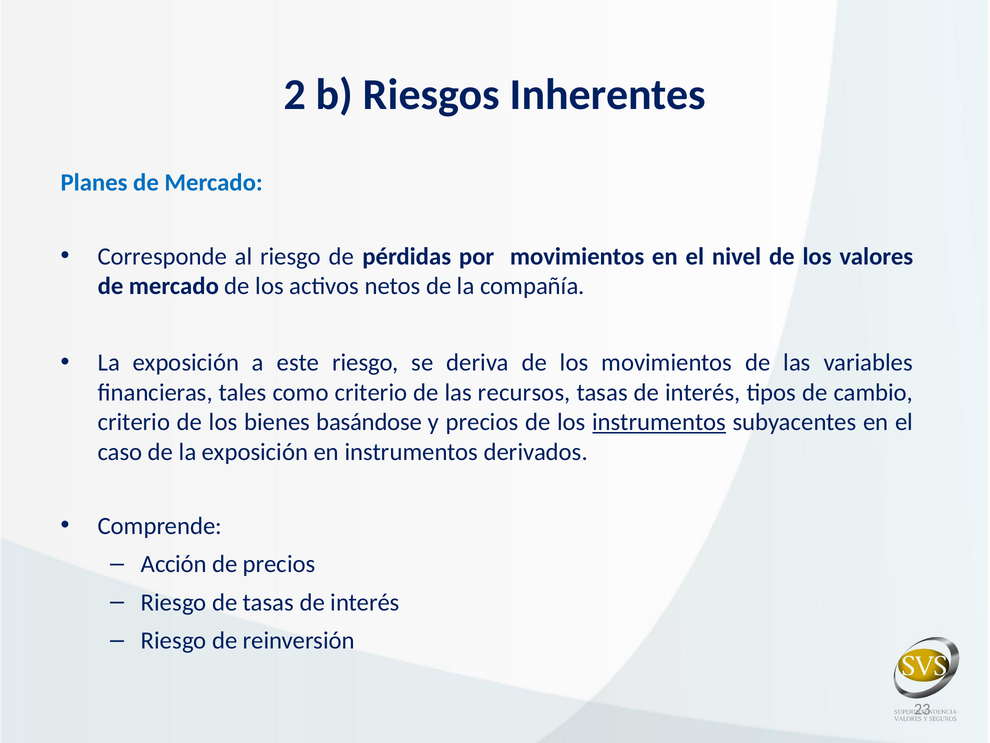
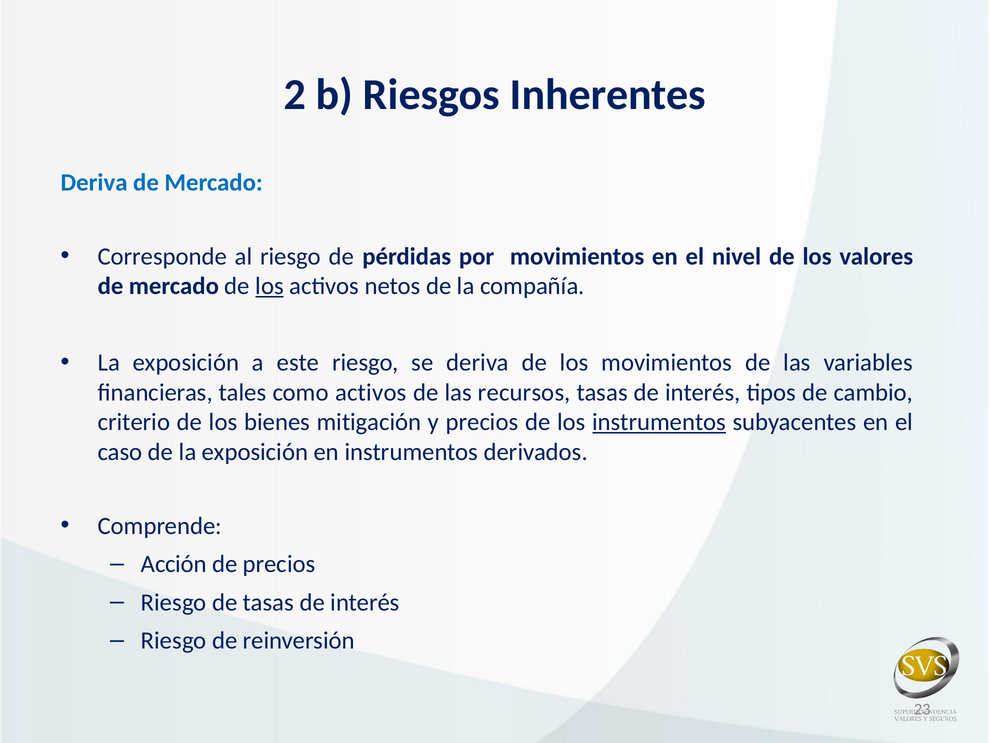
Planes at (94, 182): Planes -> Deriva
los at (270, 286) underline: none -> present
como criterio: criterio -> activos
basándose: basándose -> mitigación
